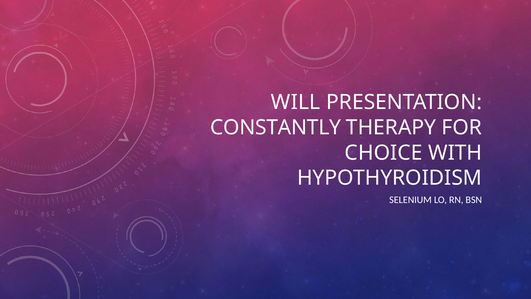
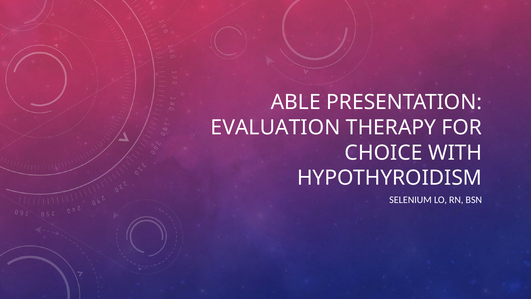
WILL: WILL -> ABLE
CONSTANTLY: CONSTANTLY -> EVALUATION
